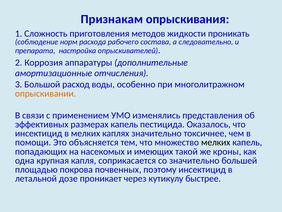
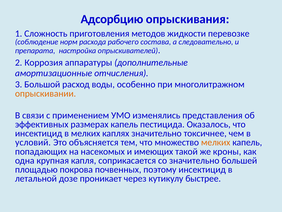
Признакам: Признакам -> Адсорбцию
проникать: проникать -> перевозке
помощи: помощи -> условий
мелких at (216, 142) colour: black -> orange
